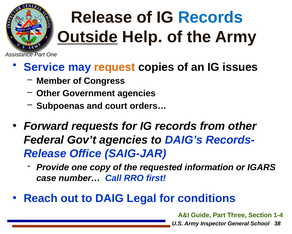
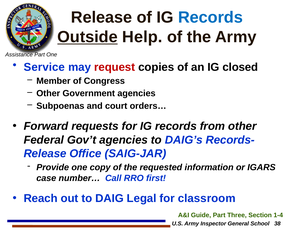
request colour: orange -> red
issues: issues -> closed
conditions: conditions -> classroom
